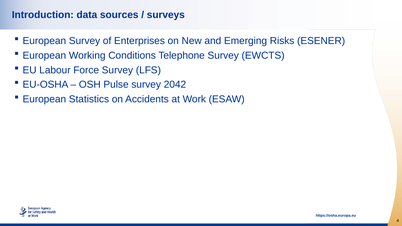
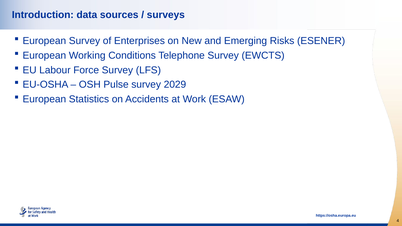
2042: 2042 -> 2029
